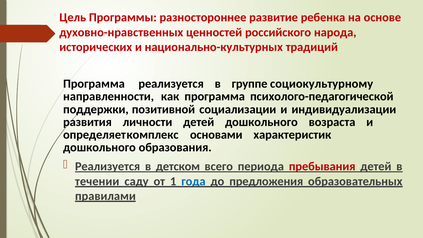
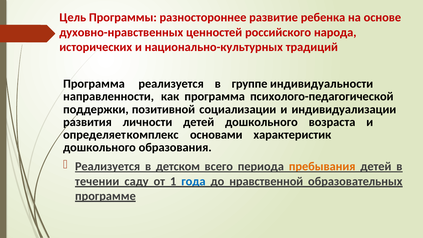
социокультурному: социокультурному -> индивидуальности
пребывания colour: red -> orange
предложения: предложения -> нравственной
правилами: правилами -> программе
